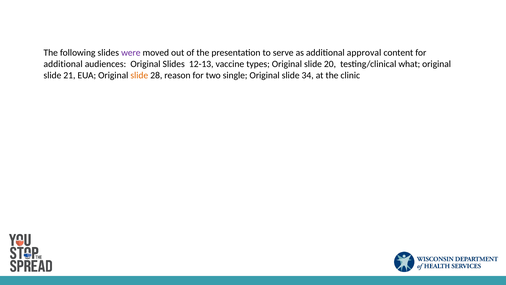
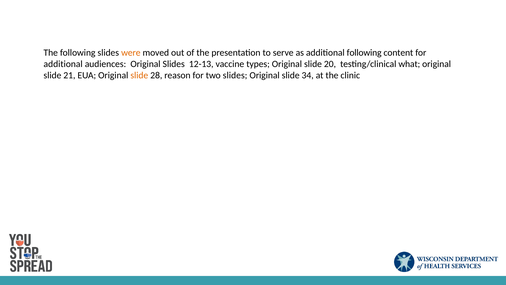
were colour: purple -> orange
additional approval: approval -> following
two single: single -> slides
